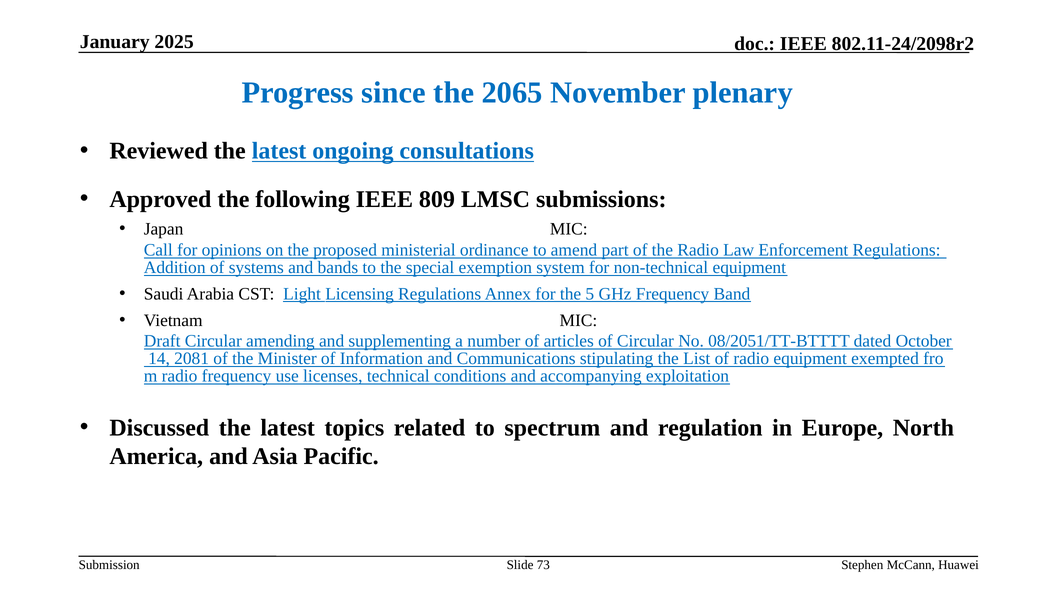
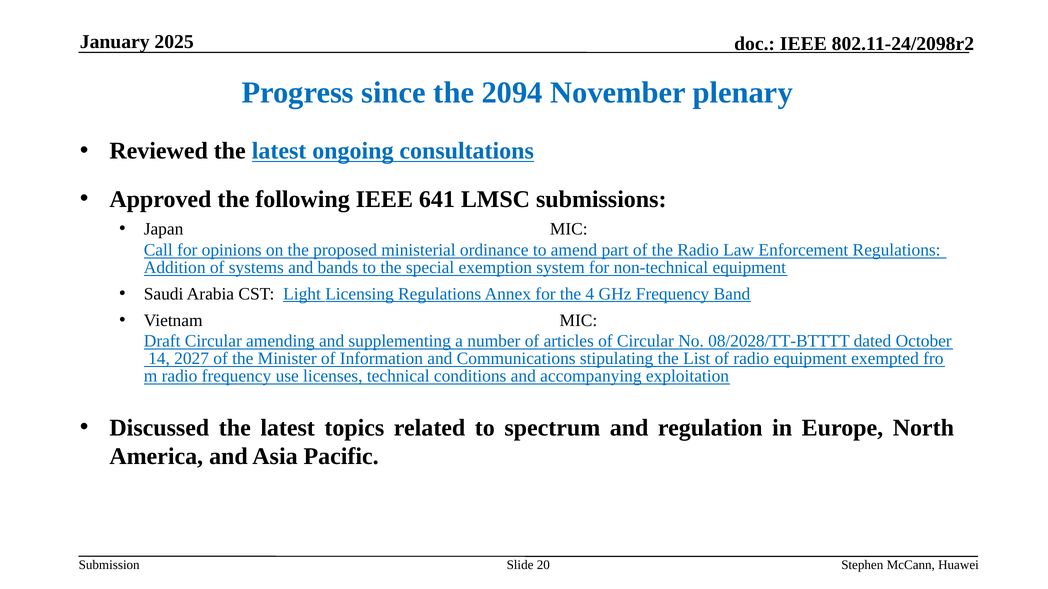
2065: 2065 -> 2094
809: 809 -> 641
5: 5 -> 4
08/2051/TT-BTTTT: 08/2051/TT-BTTTT -> 08/2028/TT-BTTTT
2081: 2081 -> 2027
73: 73 -> 20
